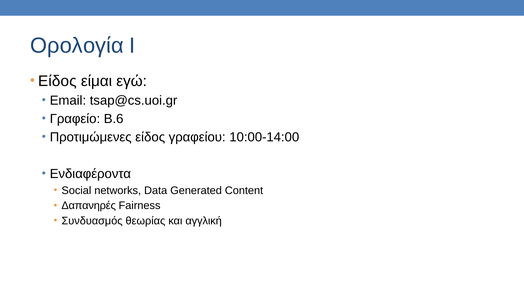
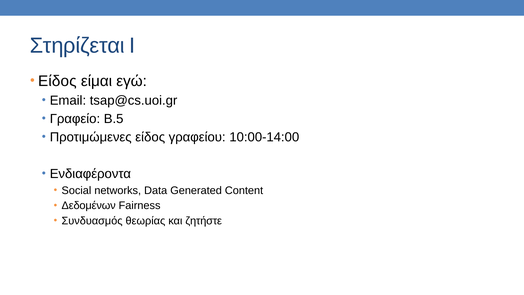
Ορολογία: Ορολογία -> Στηρίζεται
Β.6: Β.6 -> Β.5
Δαπανηρές: Δαπανηρές -> Δεδομένων
αγγλική: αγγλική -> ζητήστε
